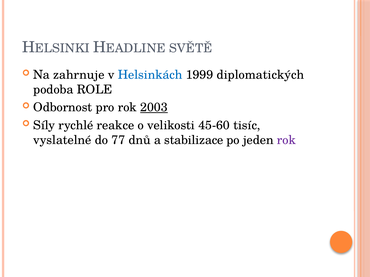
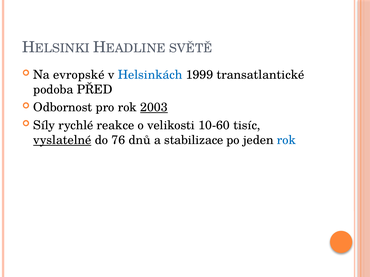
zahrnuje: zahrnuje -> evropské
diplomatických: diplomatických -> transatlantické
ROLE: ROLE -> PŘED
45-60: 45-60 -> 10-60
vyslatelné underline: none -> present
77: 77 -> 76
rok at (286, 140) colour: purple -> blue
